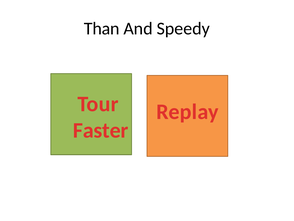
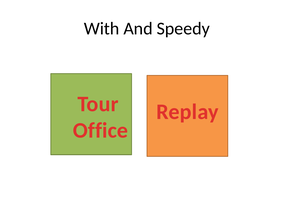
Than: Than -> With
Faster: Faster -> Office
